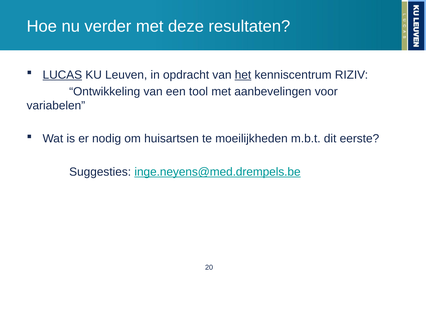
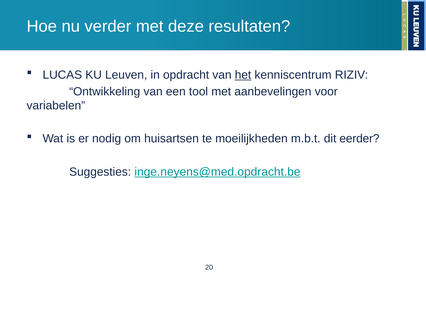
LUCAS underline: present -> none
eerste: eerste -> eerder
inge.neyens@med.drempels.be: inge.neyens@med.drempels.be -> inge.neyens@med.opdracht.be
